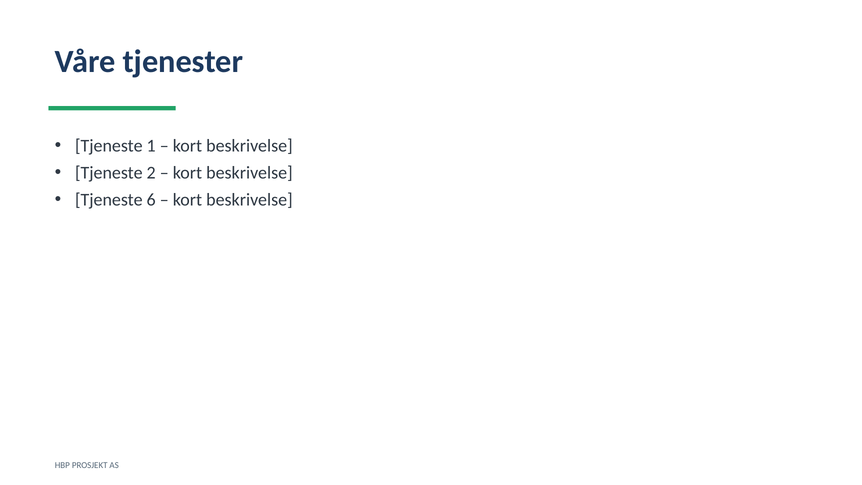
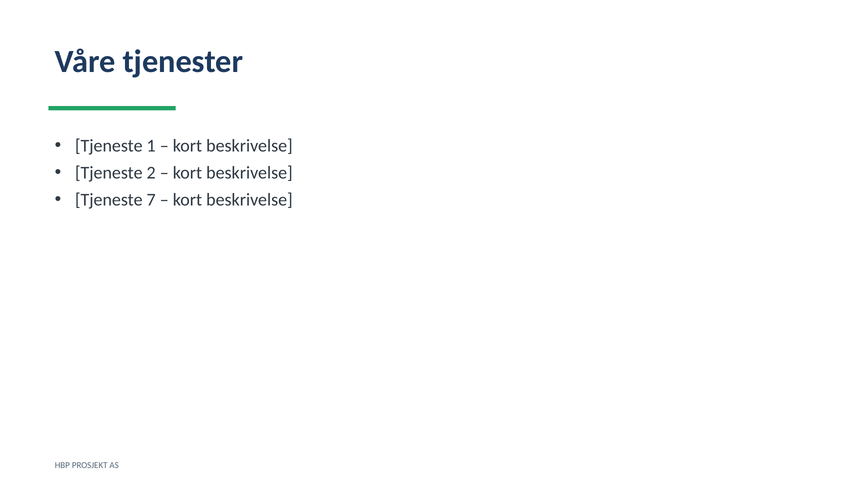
6: 6 -> 7
